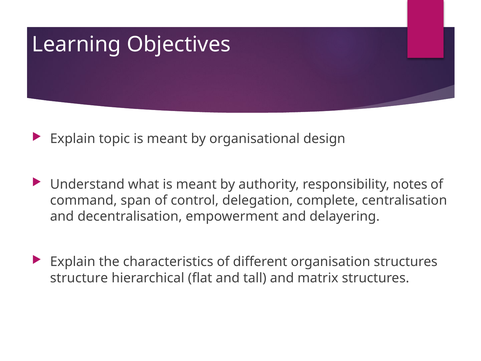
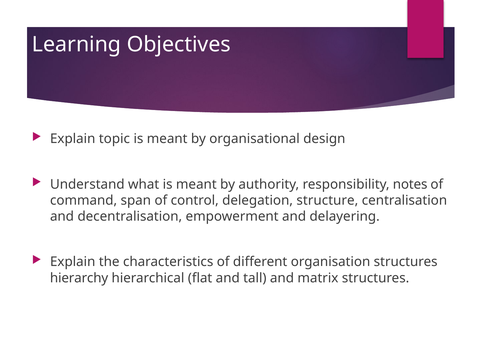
complete: complete -> structure
structure: structure -> hierarchy
